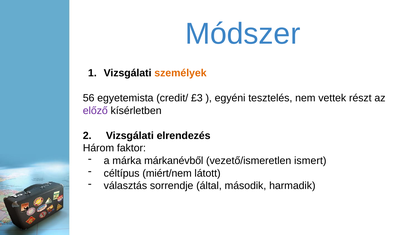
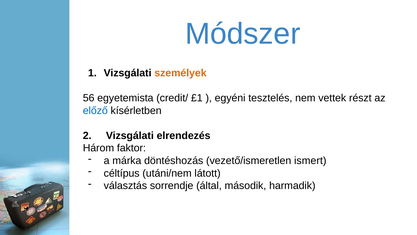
£3: £3 -> £1
előző colour: purple -> blue
márkanévből: márkanévből -> döntéshozás
miért/nem: miért/nem -> utáni/nem
